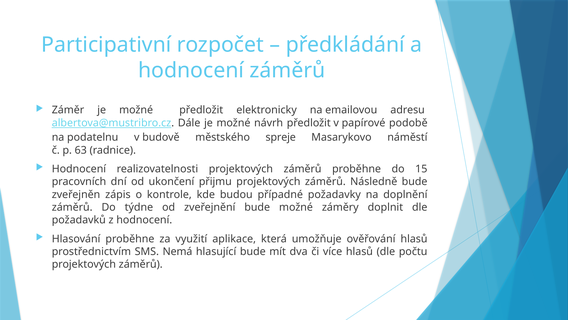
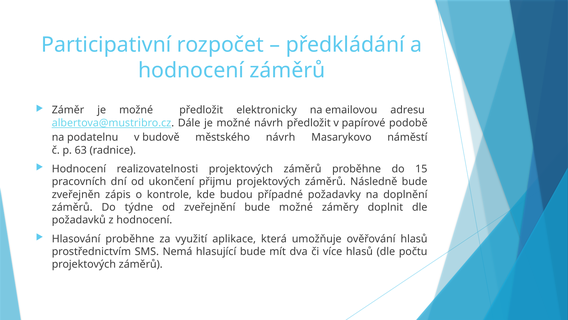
městského spreje: spreje -> návrh
